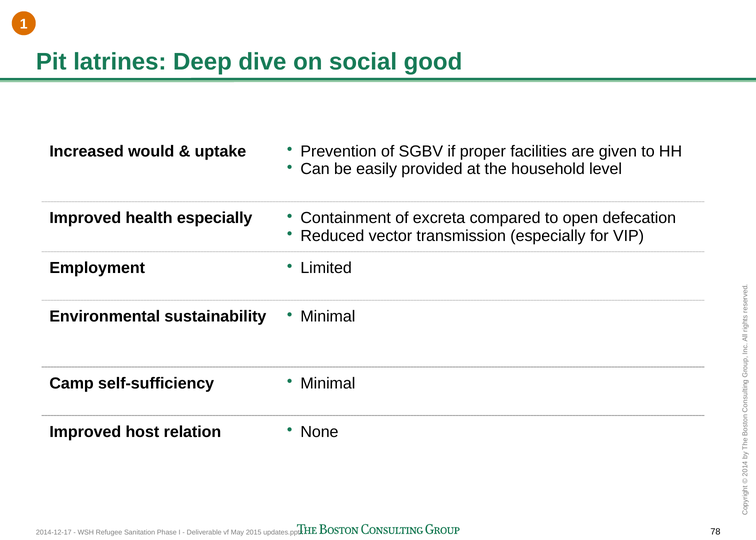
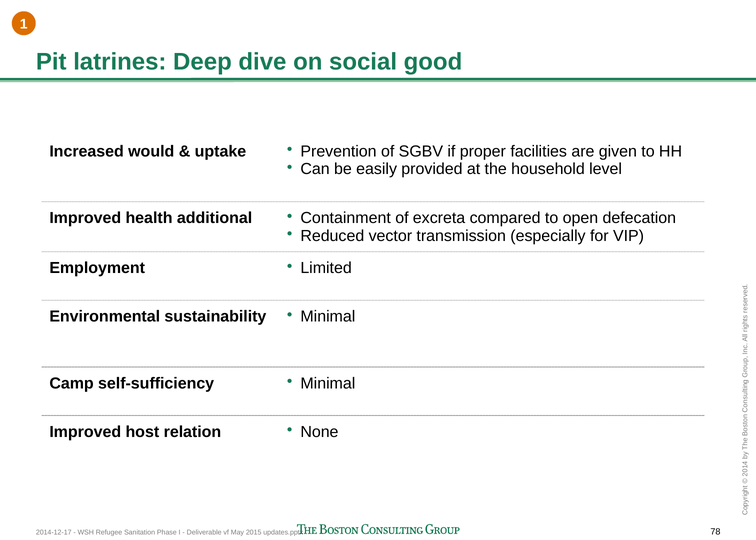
health especially: especially -> additional
